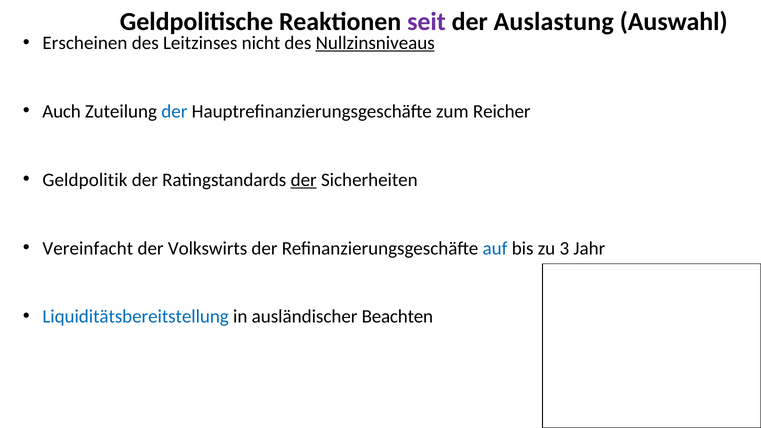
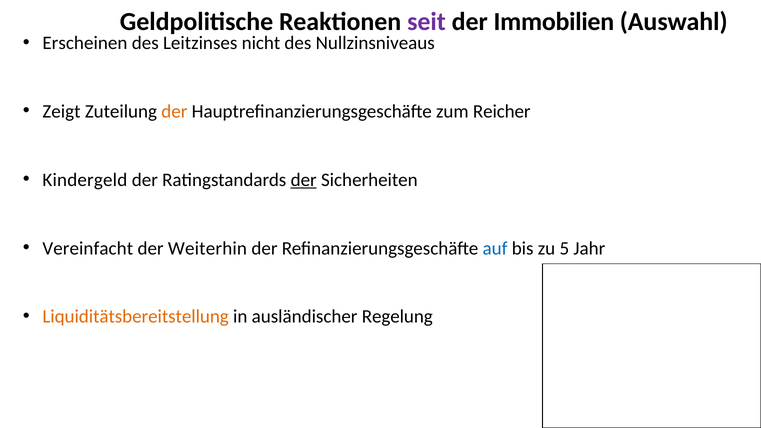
Auslastung: Auslastung -> Immobilien
Nullzinsniveaus underline: present -> none
Auch: Auch -> Zeigt
der at (174, 111) colour: blue -> orange
Geldpolitik: Geldpolitik -> Kindergeld
Volkswirts: Volkswirts -> Weiterhin
3: 3 -> 5
Liquiditätsbereitstellung colour: blue -> orange
Beachten: Beachten -> Regelung
